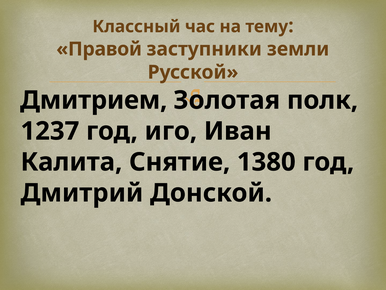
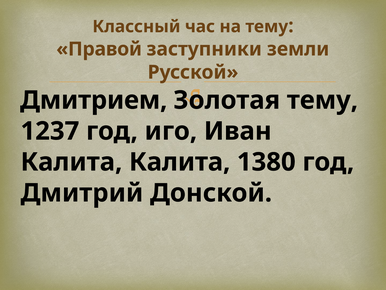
полк at (322, 100): полк -> тему
Калита Снятие: Снятие -> Калита
